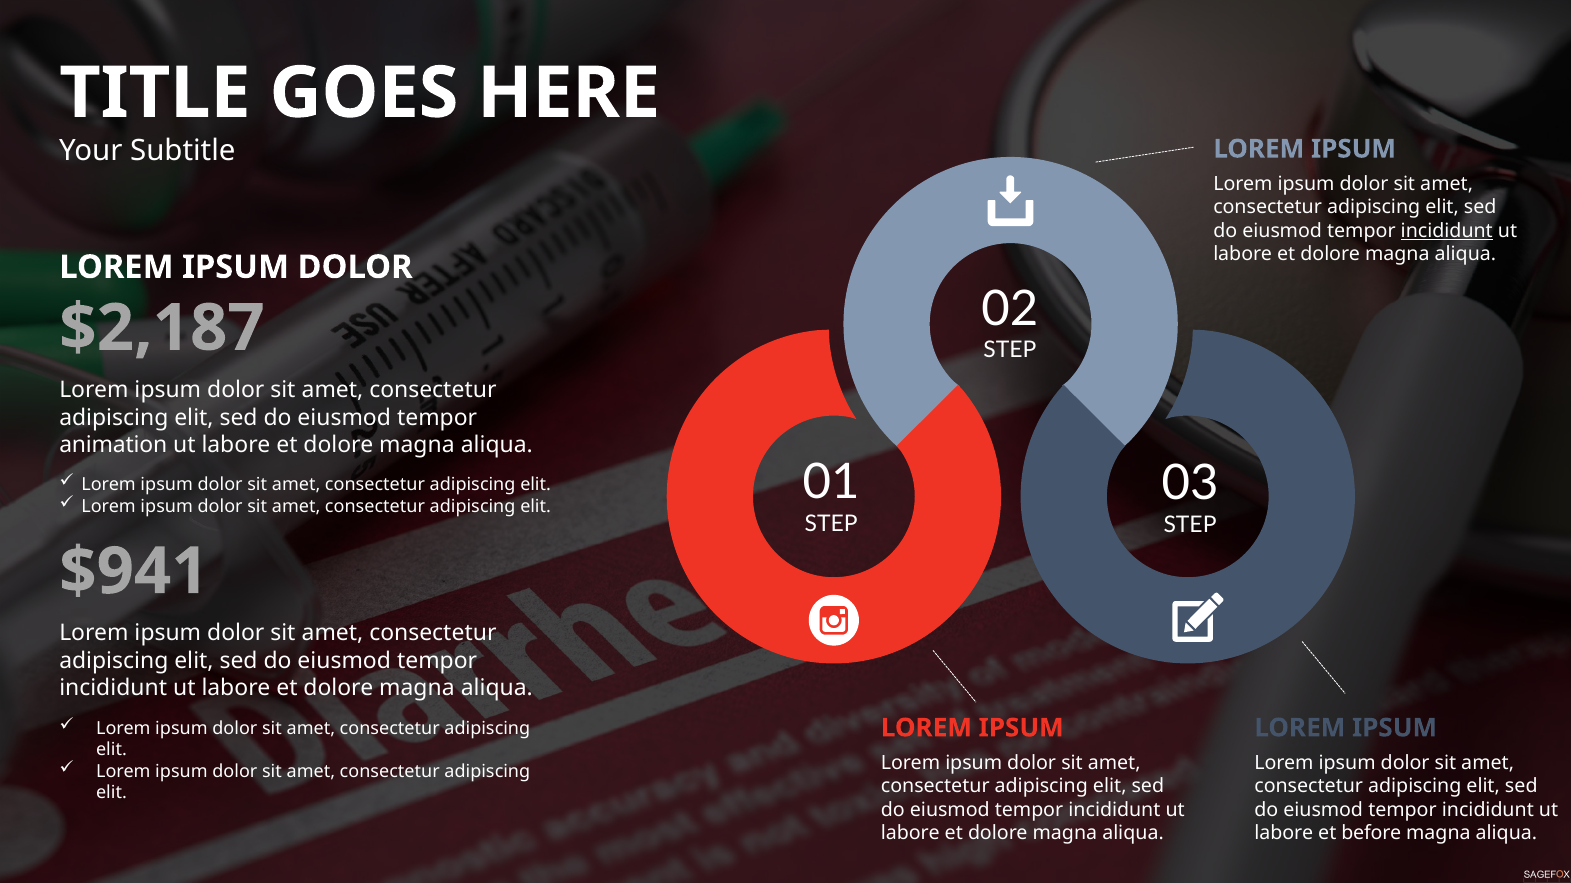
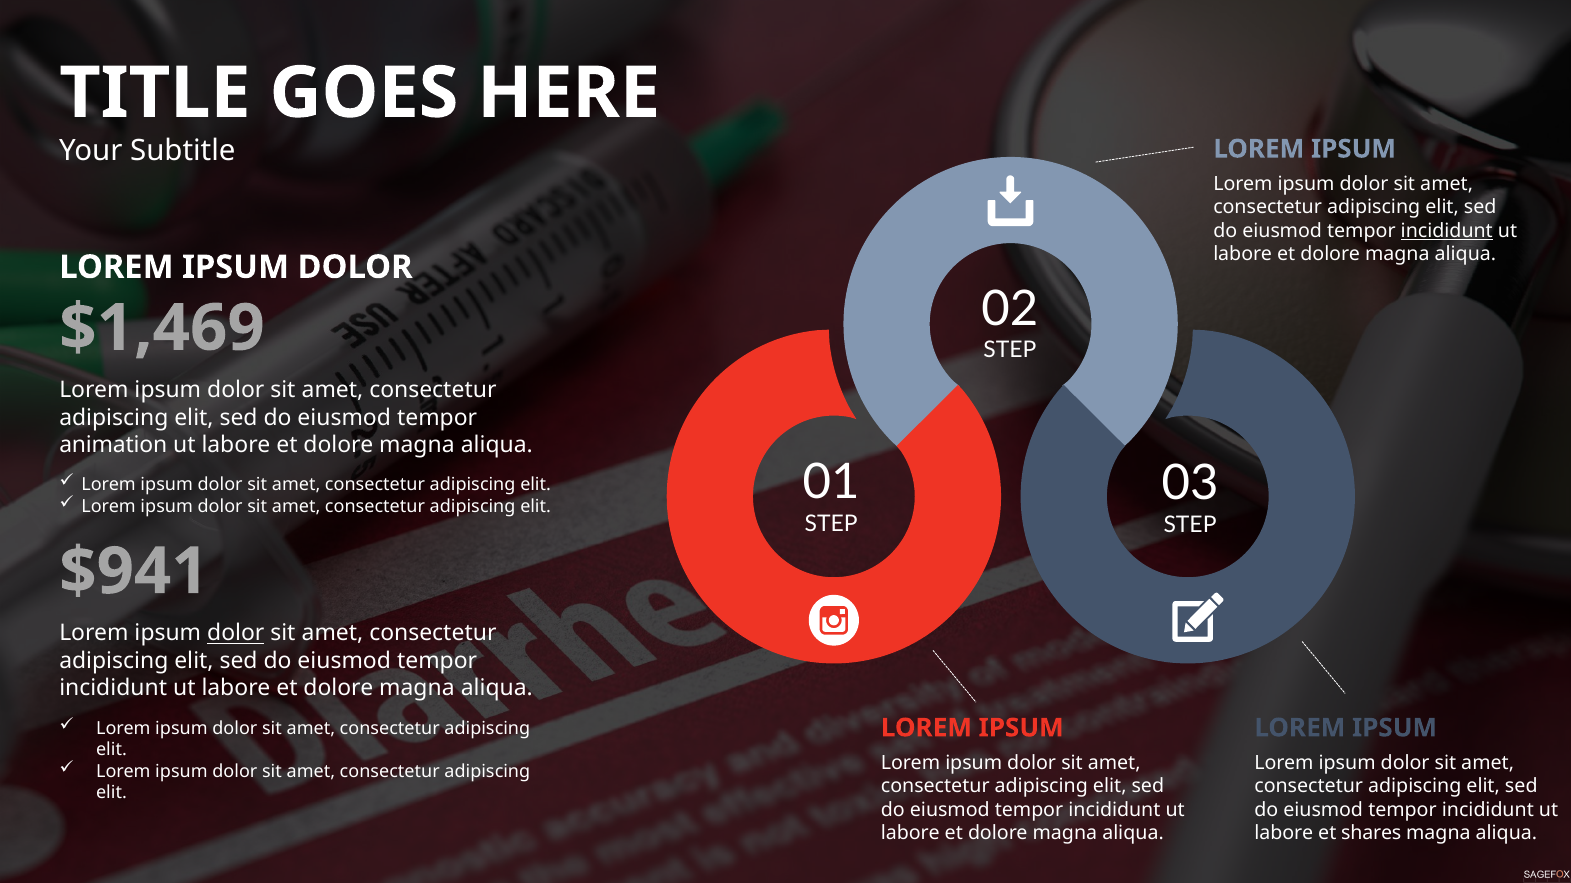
$2,187: $2,187 -> $1,469
dolor at (236, 634) underline: none -> present
before: before -> shares
